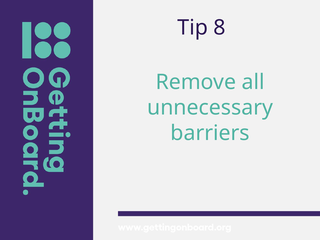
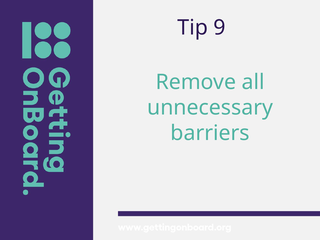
8: 8 -> 9
